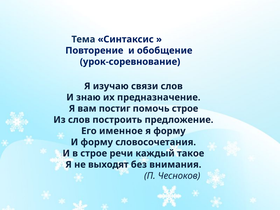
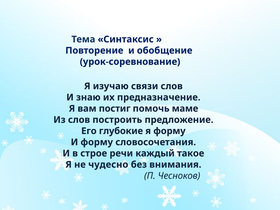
помочь строе: строе -> маме
именное: именное -> глубокие
выходят: выходят -> чудесно
